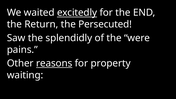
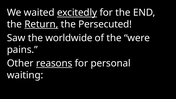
Return underline: none -> present
splendidly: splendidly -> worldwide
property: property -> personal
